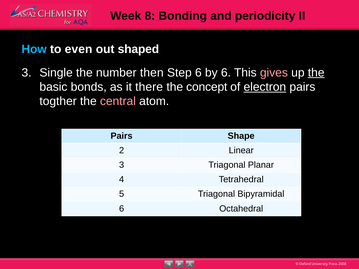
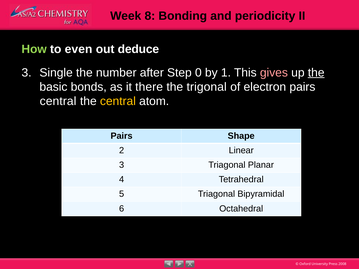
How colour: light blue -> light green
shaped: shaped -> deduce
then: then -> after
Step 6: 6 -> 0
by 6: 6 -> 1
concept: concept -> trigonal
electron underline: present -> none
togther at (58, 101): togther -> central
central at (118, 101) colour: pink -> yellow
